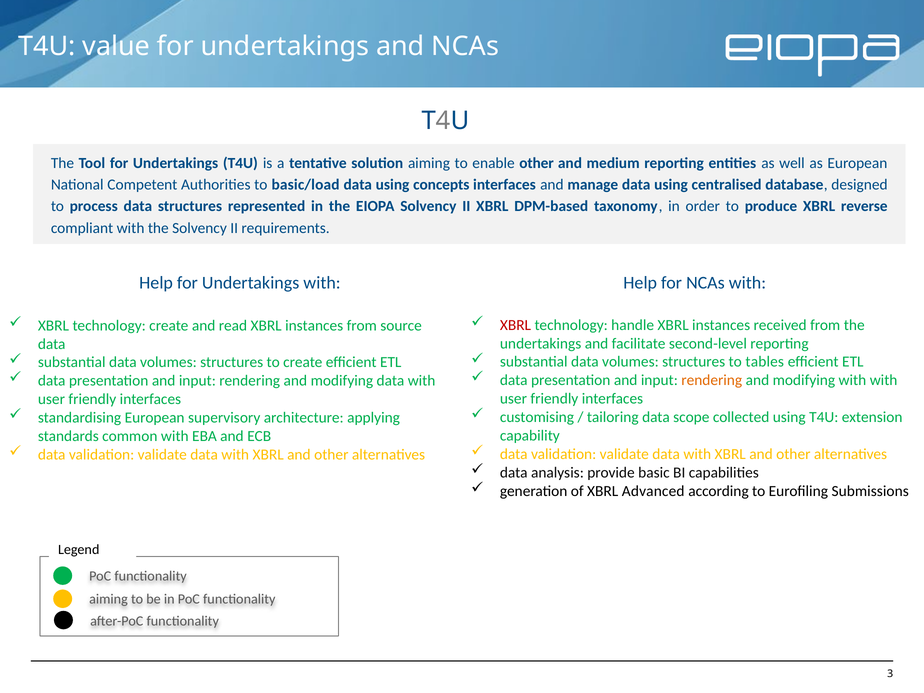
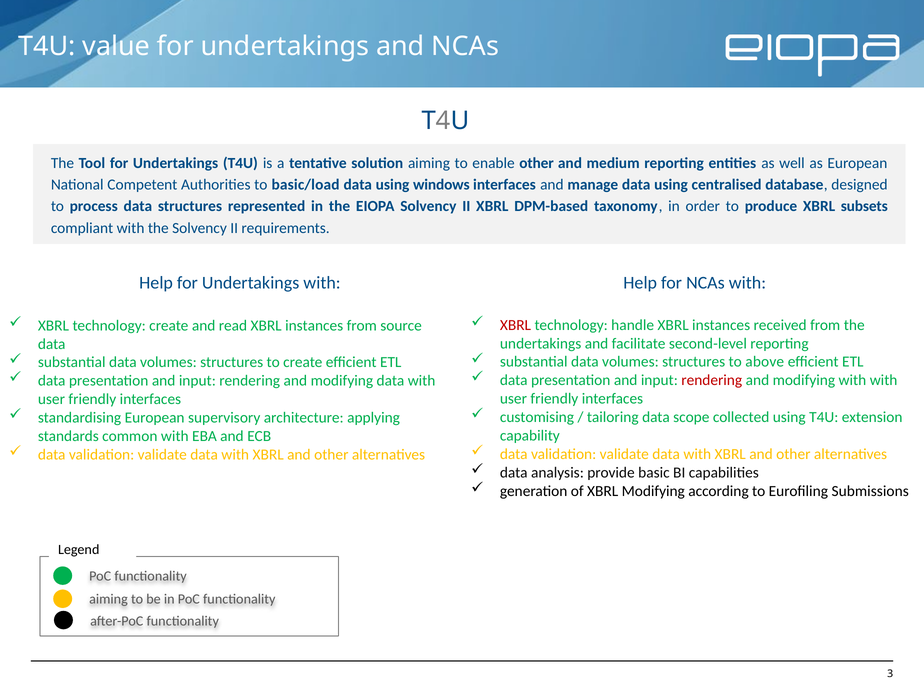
concepts: concepts -> windows
reverse: reverse -> subsets
tables: tables -> above
rendering at (712, 380) colour: orange -> red
XBRL Advanced: Advanced -> Modifying
